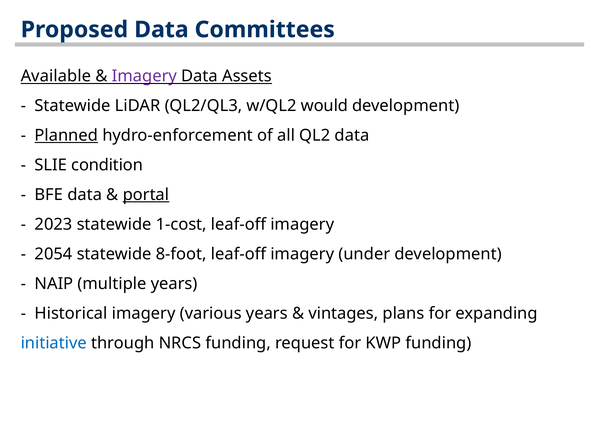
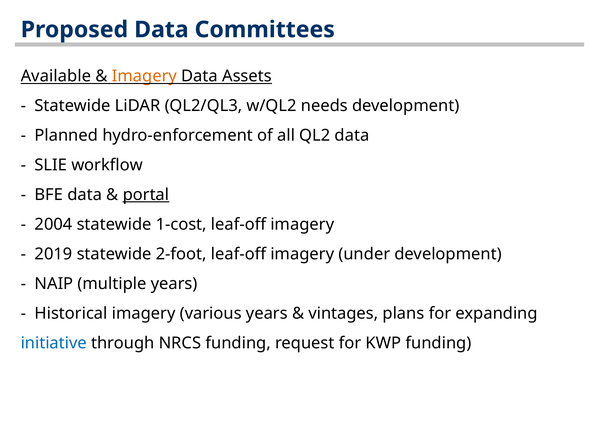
Imagery at (144, 76) colour: purple -> orange
would: would -> needs
Planned underline: present -> none
condition: condition -> workflow
2023: 2023 -> 2004
2054: 2054 -> 2019
8-foot: 8-foot -> 2-foot
